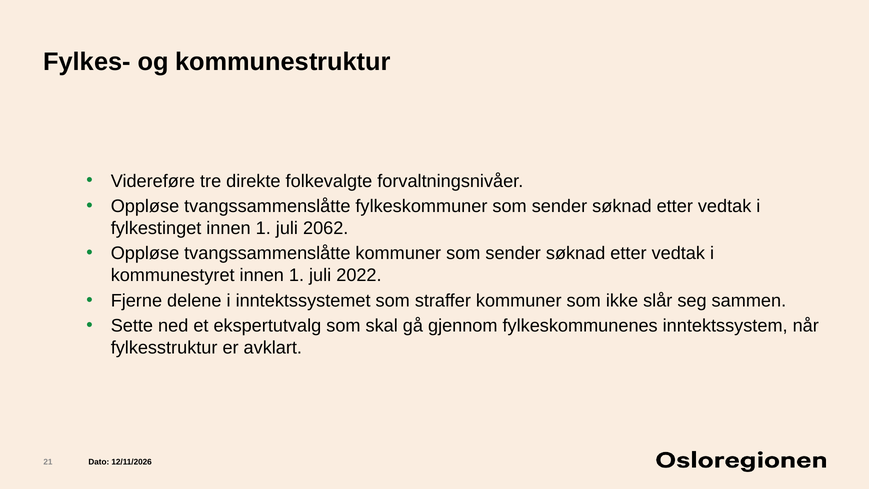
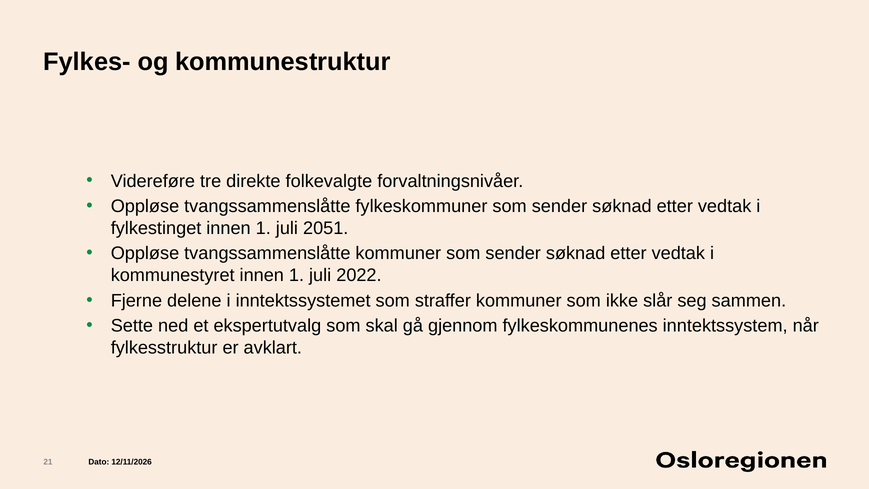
2062: 2062 -> 2051
